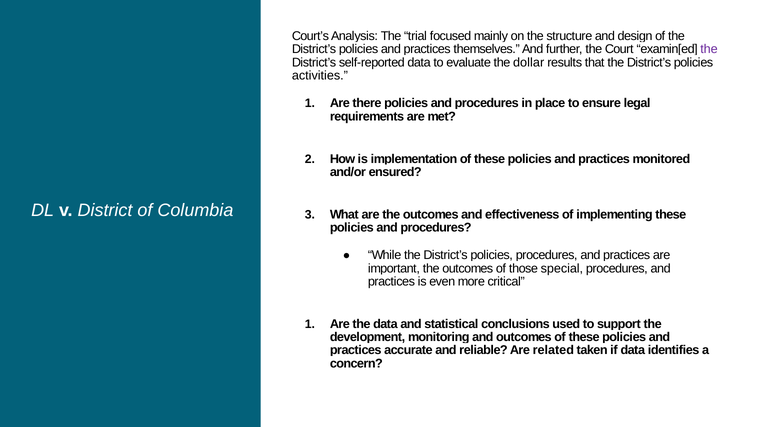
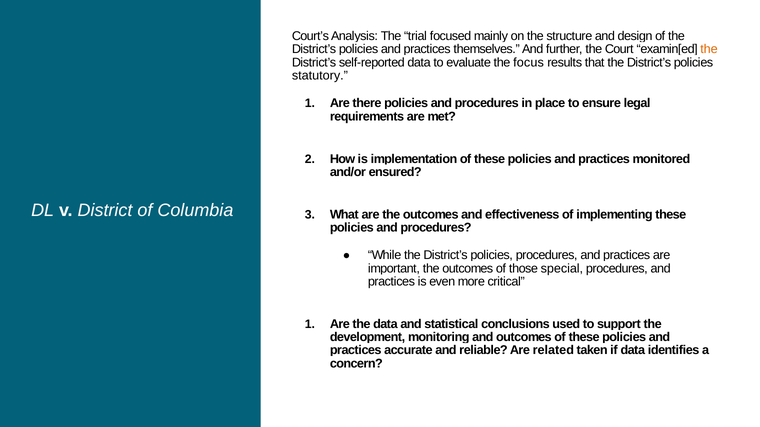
the at (709, 49) colour: purple -> orange
dollar: dollar -> focus
activities: activities -> statutory
